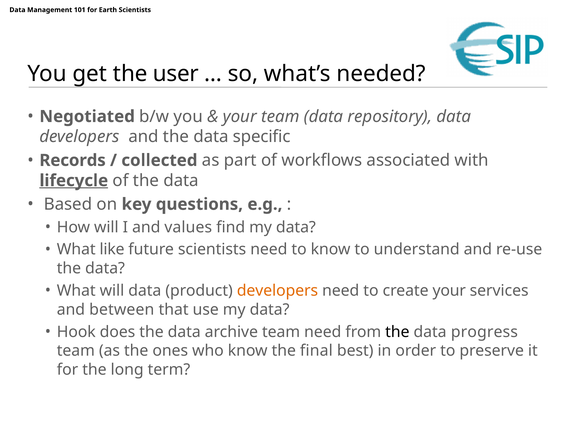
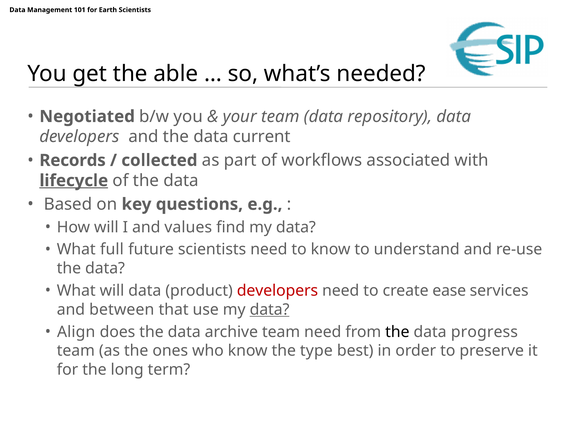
user: user -> able
specific: specific -> current
like: like -> full
developers at (277, 291) colour: orange -> red
create your: your -> ease
data at (270, 310) underline: none -> present
Hook: Hook -> Align
final: final -> type
